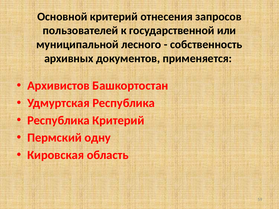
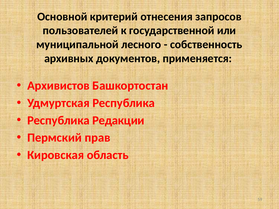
Республика Критерий: Критерий -> Редакции
одну: одну -> прав
